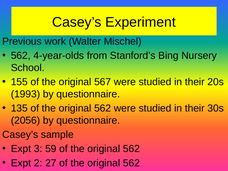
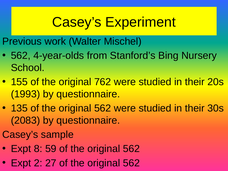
567: 567 -> 762
2056: 2056 -> 2083
3: 3 -> 8
